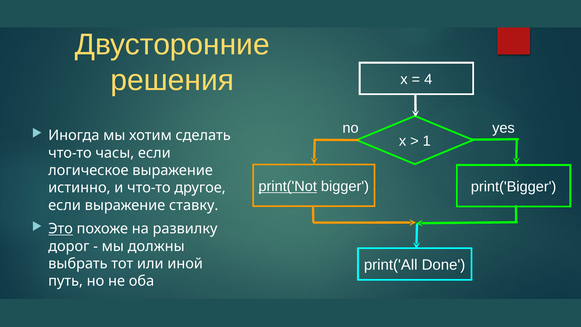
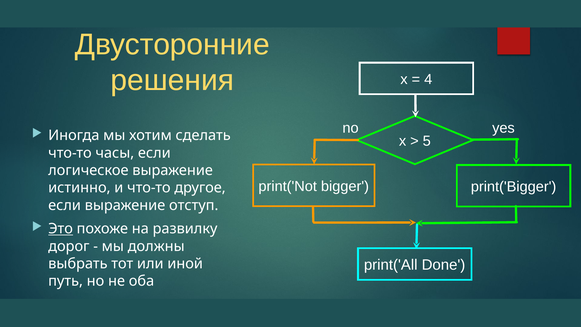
1: 1 -> 5
print('Not underline: present -> none
ставку: ставку -> отступ
